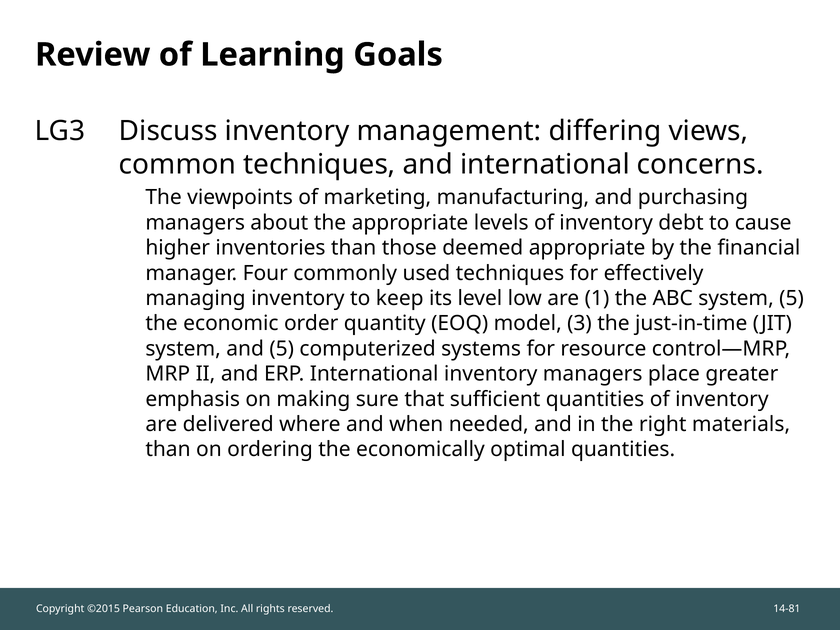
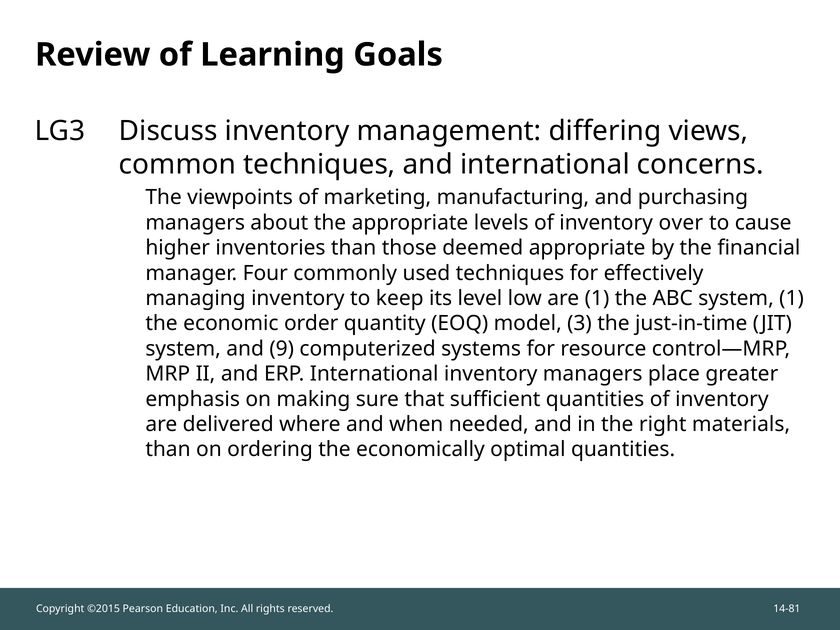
debt: debt -> over
system 5: 5 -> 1
and 5: 5 -> 9
